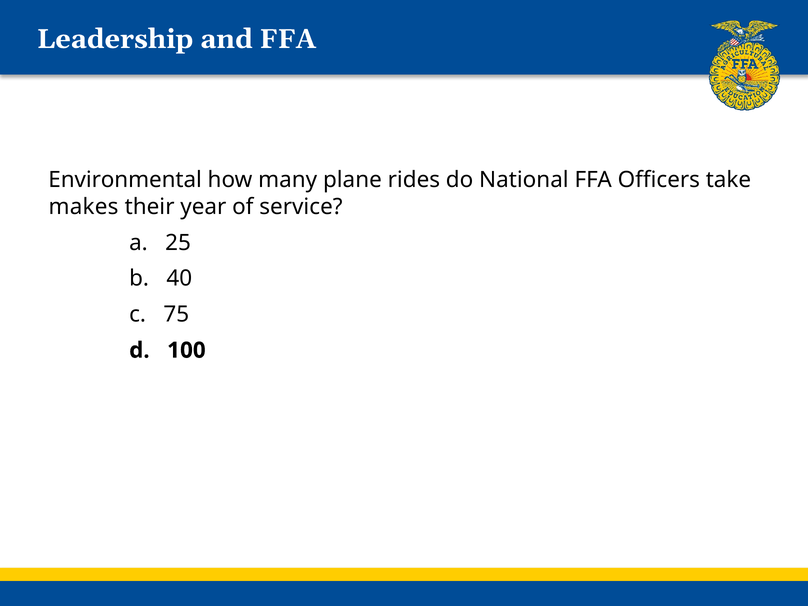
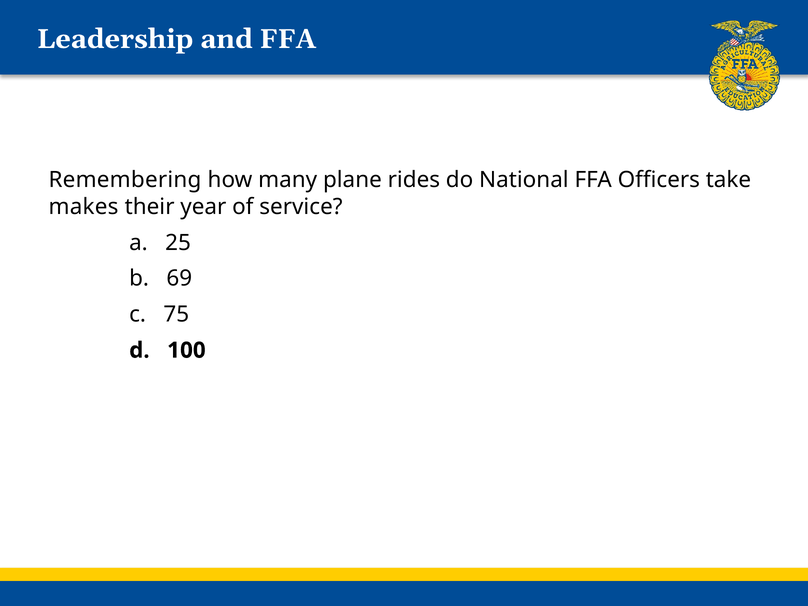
Environmental: Environmental -> Remembering
40: 40 -> 69
